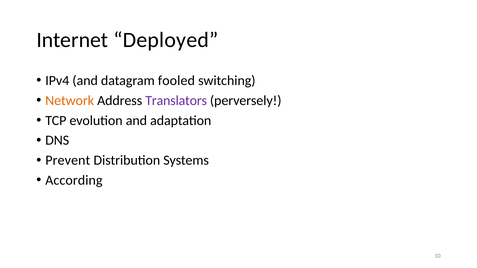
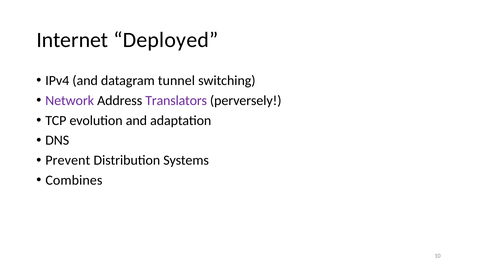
fooled: fooled -> tunnel
Network colour: orange -> purple
According: According -> Combines
